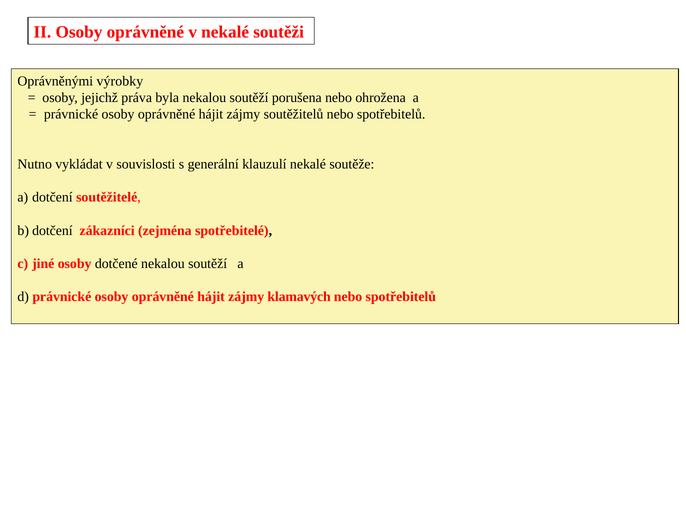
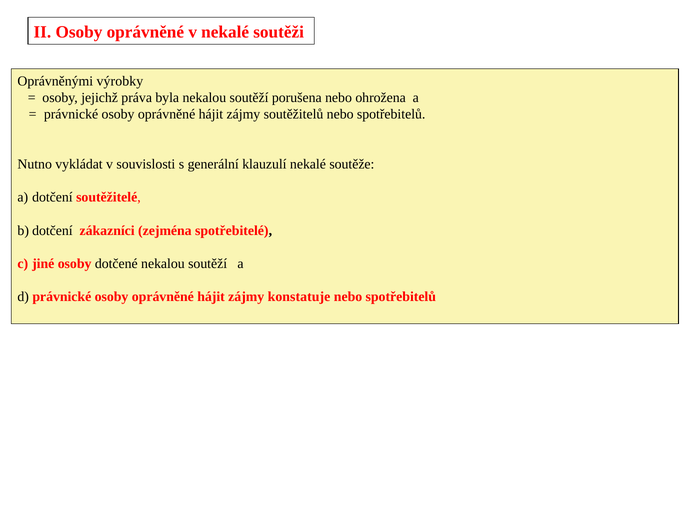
klamavých: klamavých -> konstatuje
